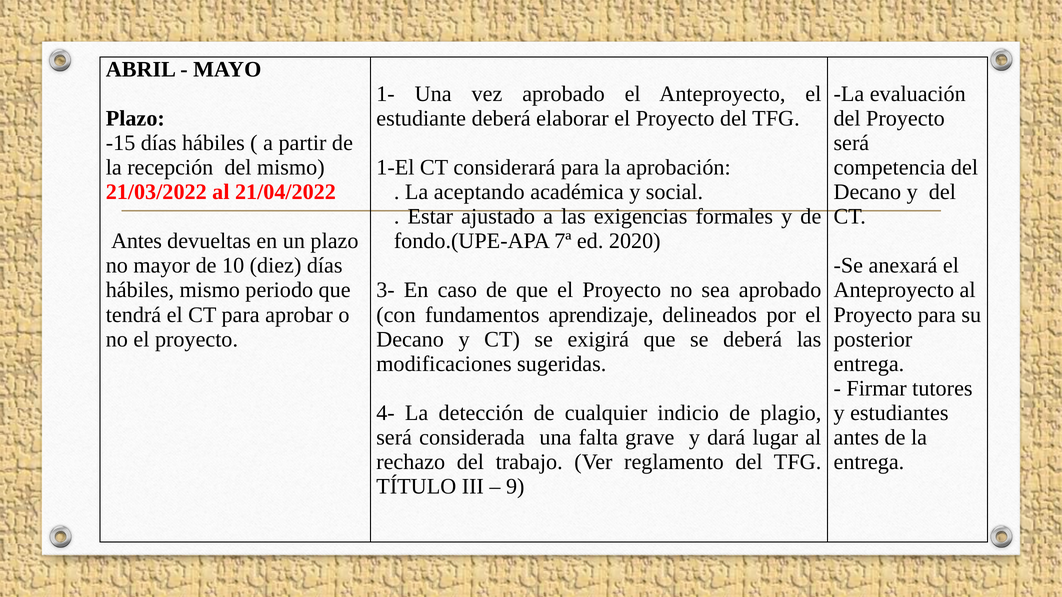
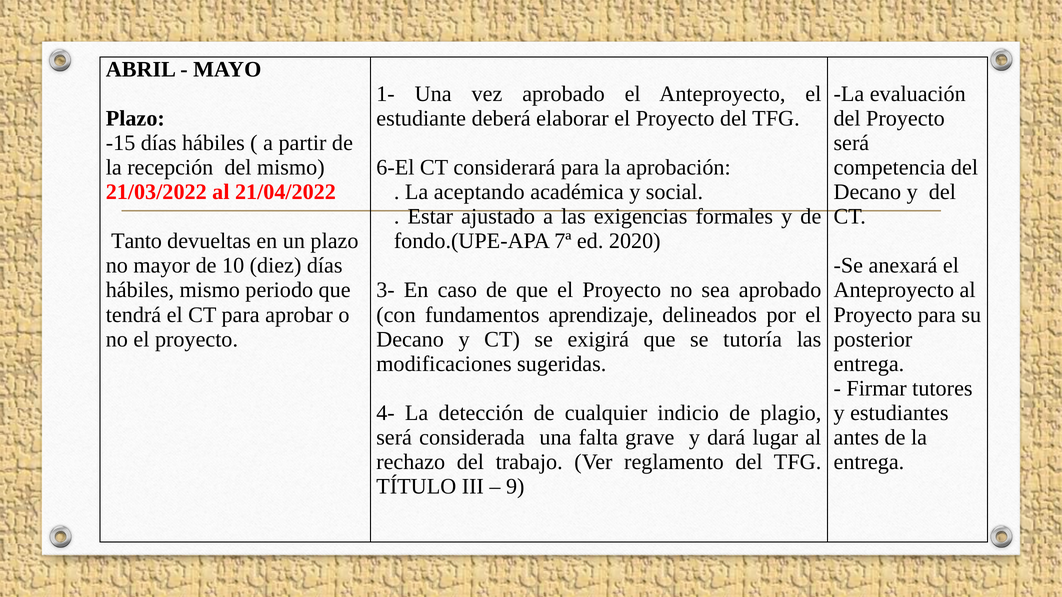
1-El: 1-El -> 6-El
Antes at (137, 241): Antes -> Tanto
se deberá: deberá -> tutoría
